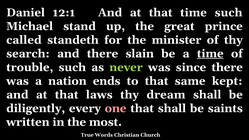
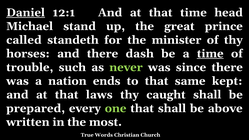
Daniel underline: none -> present
time such: such -> head
search: search -> horses
slain: slain -> dash
dream: dream -> caught
diligently: diligently -> prepared
one colour: pink -> light green
saints: saints -> above
